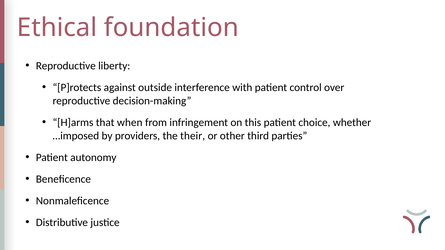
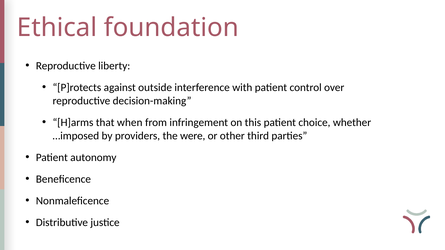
their: their -> were
